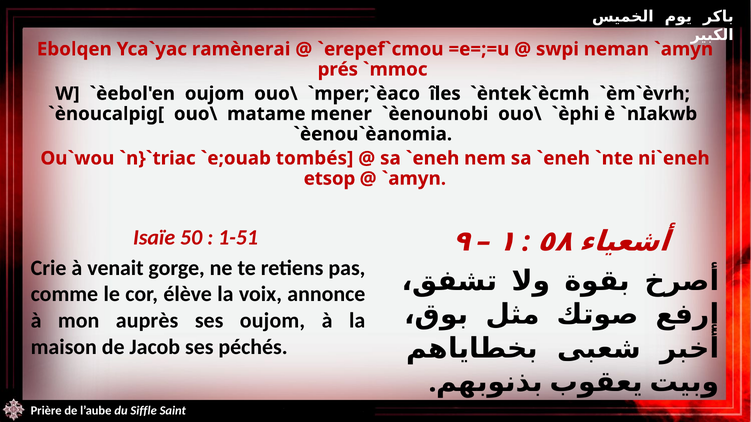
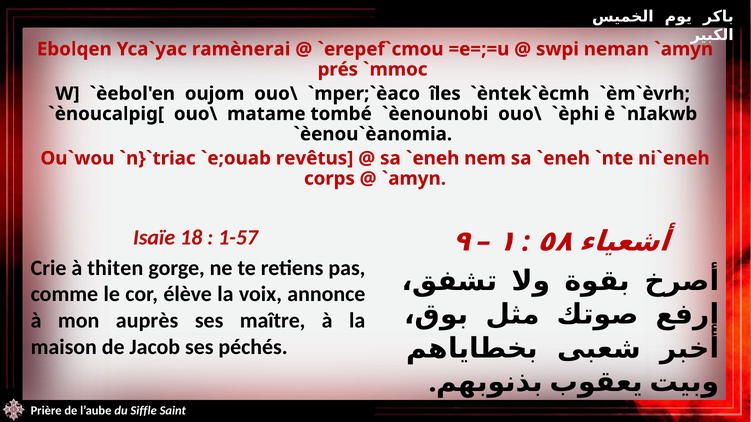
mener: mener -> tombé
tombés: tombés -> revêtus
etsop: etsop -> corps
50: 50 -> 18
1-51: 1-51 -> 1-57
venait: venait -> thiten
ses oujom: oujom -> maître
